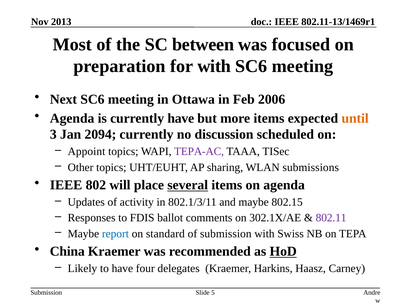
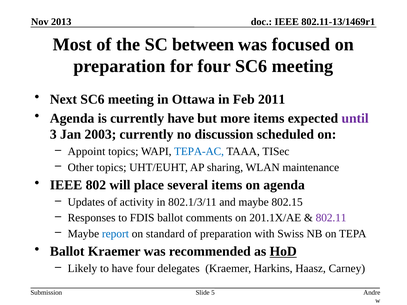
for with: with -> four
2006: 2006 -> 2011
until colour: orange -> purple
2094: 2094 -> 2003
TEPA-AC colour: purple -> blue
submissions: submissions -> maintenance
several underline: present -> none
302.1X/AE: 302.1X/AE -> 201.1X/AE
of submission: submission -> preparation
China at (67, 252): China -> Ballot
